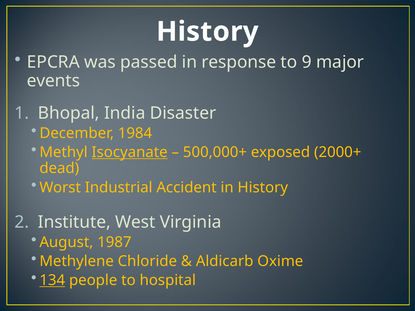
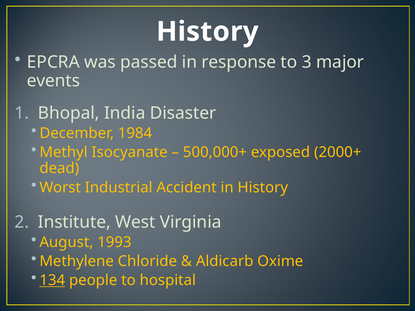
9: 9 -> 3
Isocyanate underline: present -> none
1987: 1987 -> 1993
